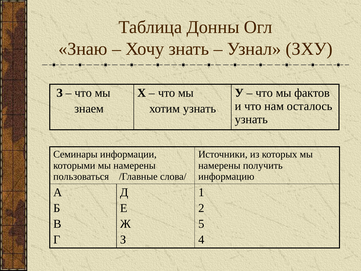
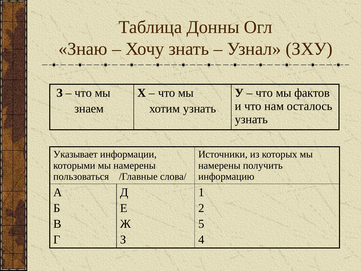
Семинары: Семинары -> Указывает
